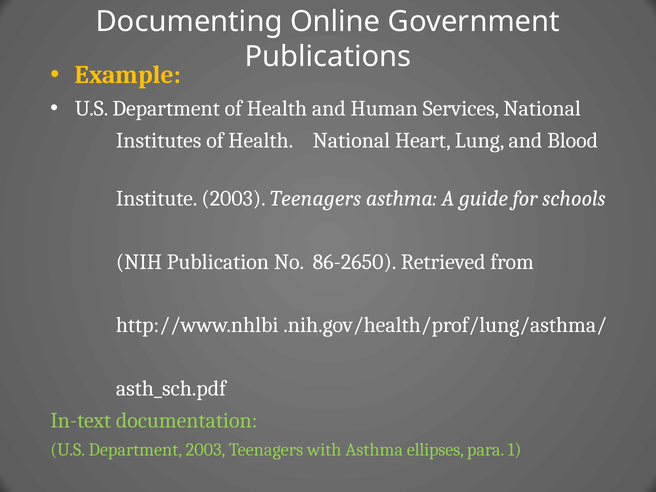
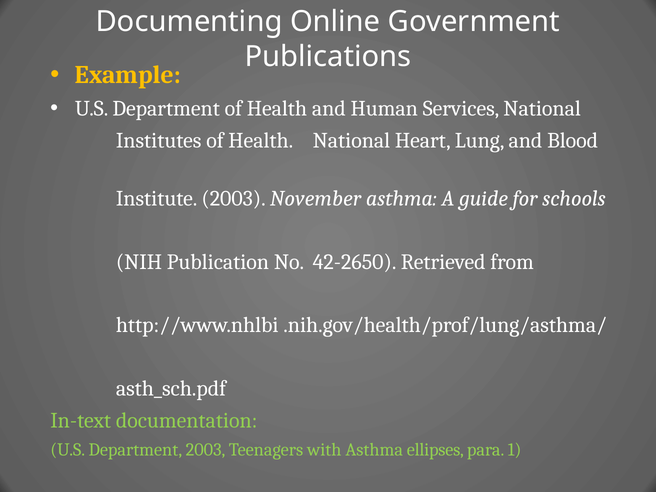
Institute 2003 Teenagers: Teenagers -> November
86-2650: 86-2650 -> 42-2650
